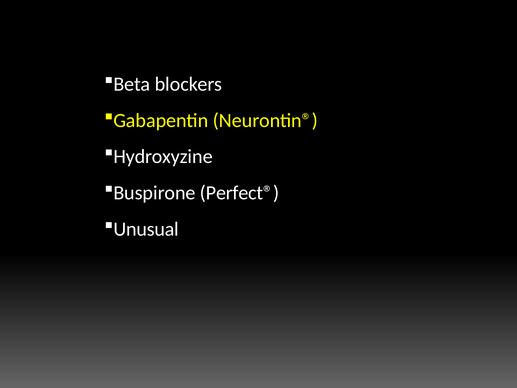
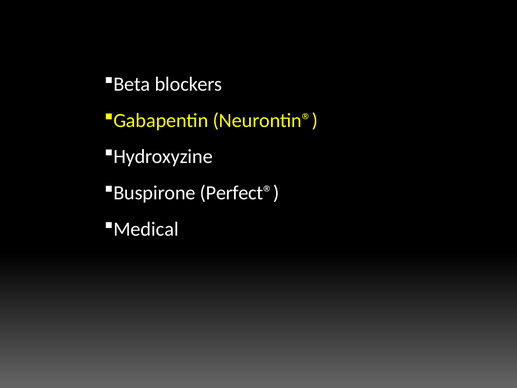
Unusual: Unusual -> Medical
